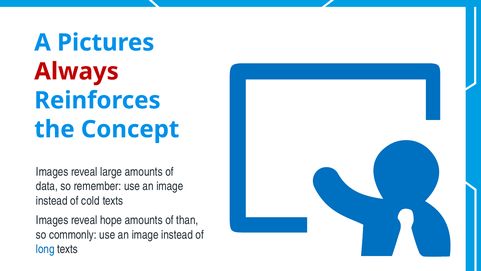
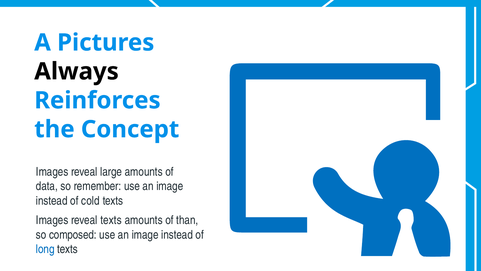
Always colour: red -> black
reveal hope: hope -> texts
commonly: commonly -> composed
